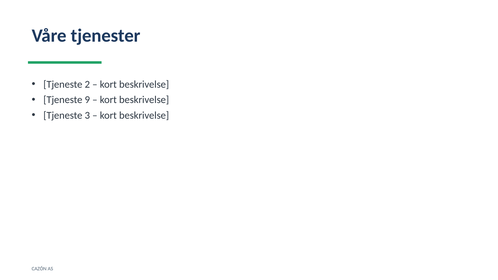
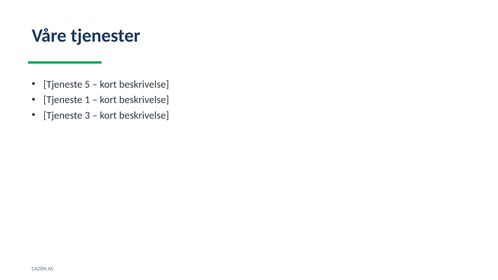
2: 2 -> 5
9: 9 -> 1
